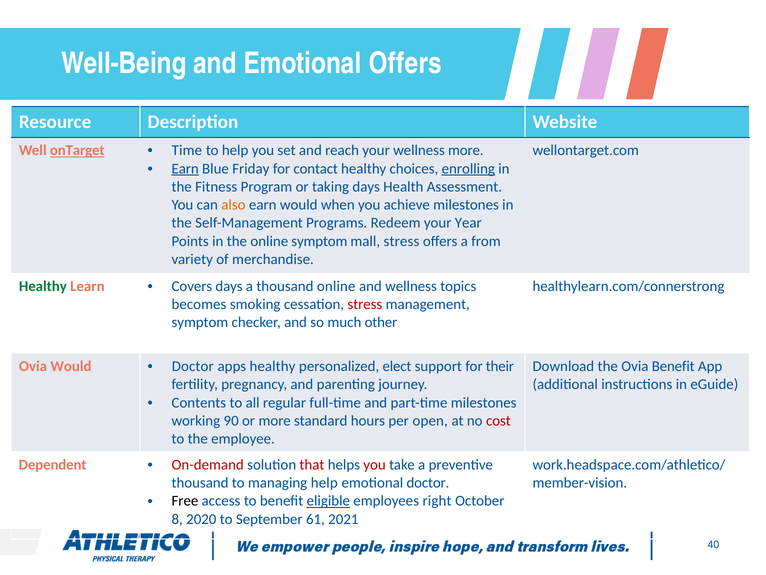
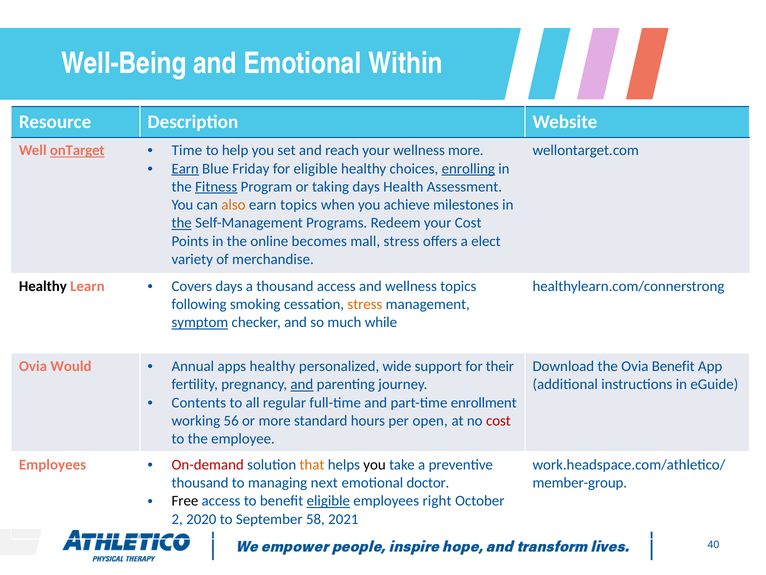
Emotional Offers: Offers -> Within
for contact: contact -> eligible
Fitness underline: none -> present
earn would: would -> topics
the at (182, 223) underline: none -> present
your Year: Year -> Cost
online symptom: symptom -> becomes
from: from -> elect
Healthy at (43, 286) colour: green -> black
thousand online: online -> access
becomes: becomes -> following
stress at (365, 304) colour: red -> orange
symptom at (200, 322) underline: none -> present
other: other -> while
Doctor at (193, 366): Doctor -> Annual
elect: elect -> wide
and at (302, 384) underline: none -> present
part-time milestones: milestones -> enrollment
90: 90 -> 56
Dependent at (53, 464): Dependent -> Employees
that colour: red -> orange
you at (375, 464) colour: red -> black
managing help: help -> next
member-vision: member-vision -> member-group
8: 8 -> 2
61: 61 -> 58
